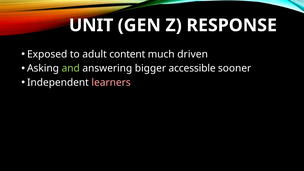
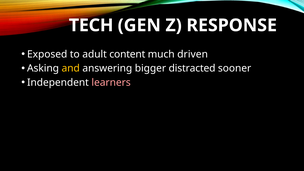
UNIT: UNIT -> TECH
and colour: light green -> yellow
accessible: accessible -> distracted
